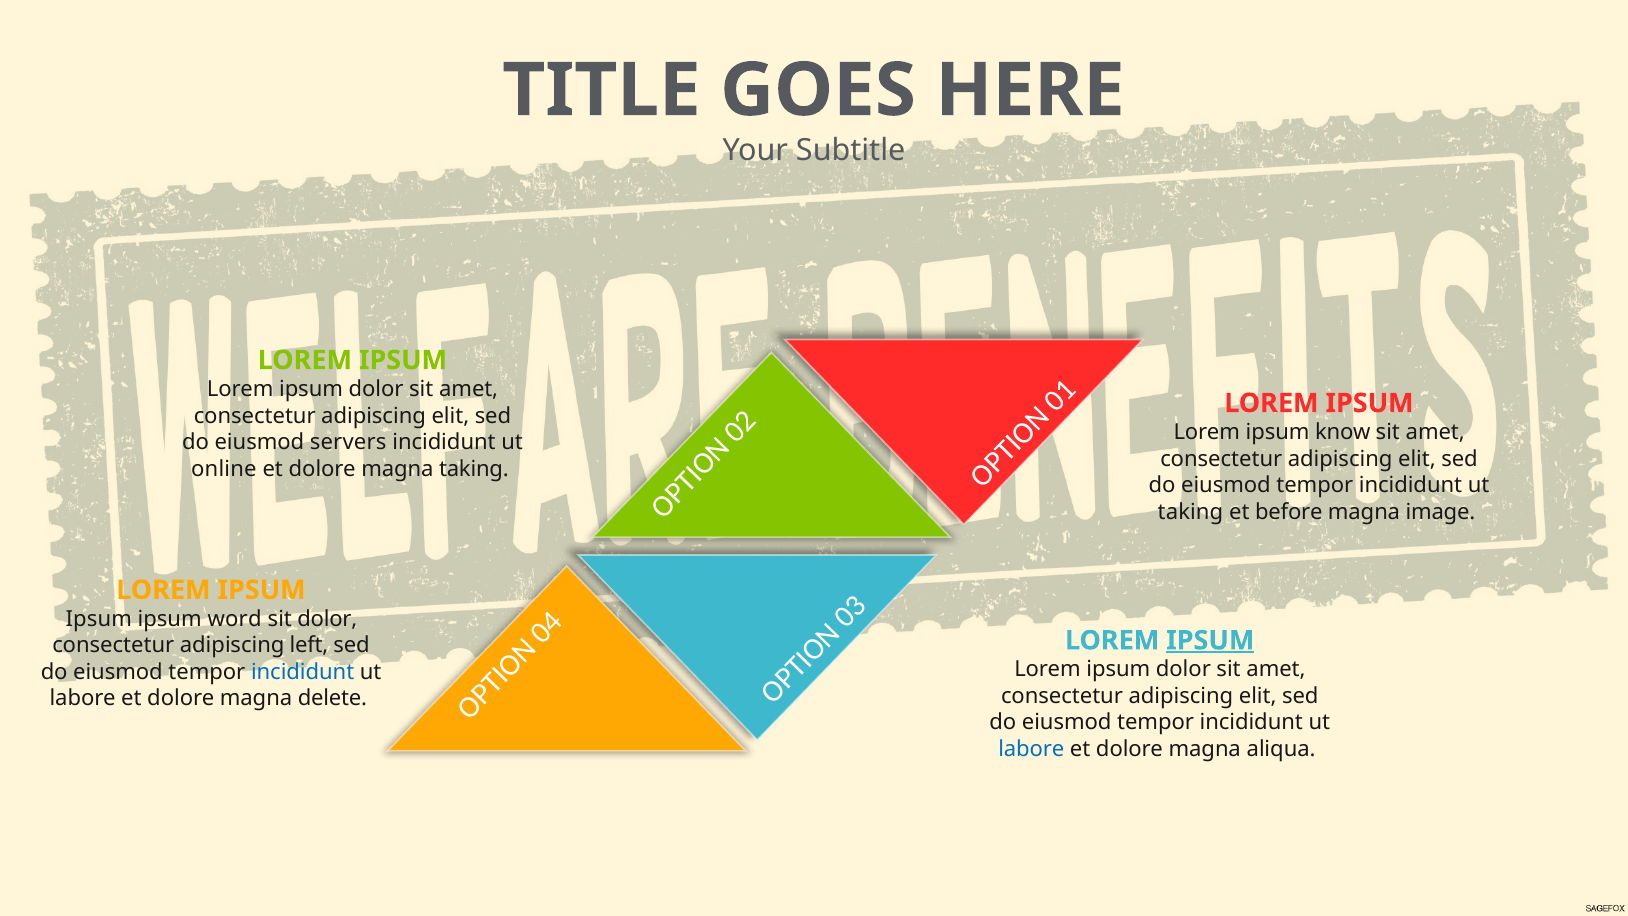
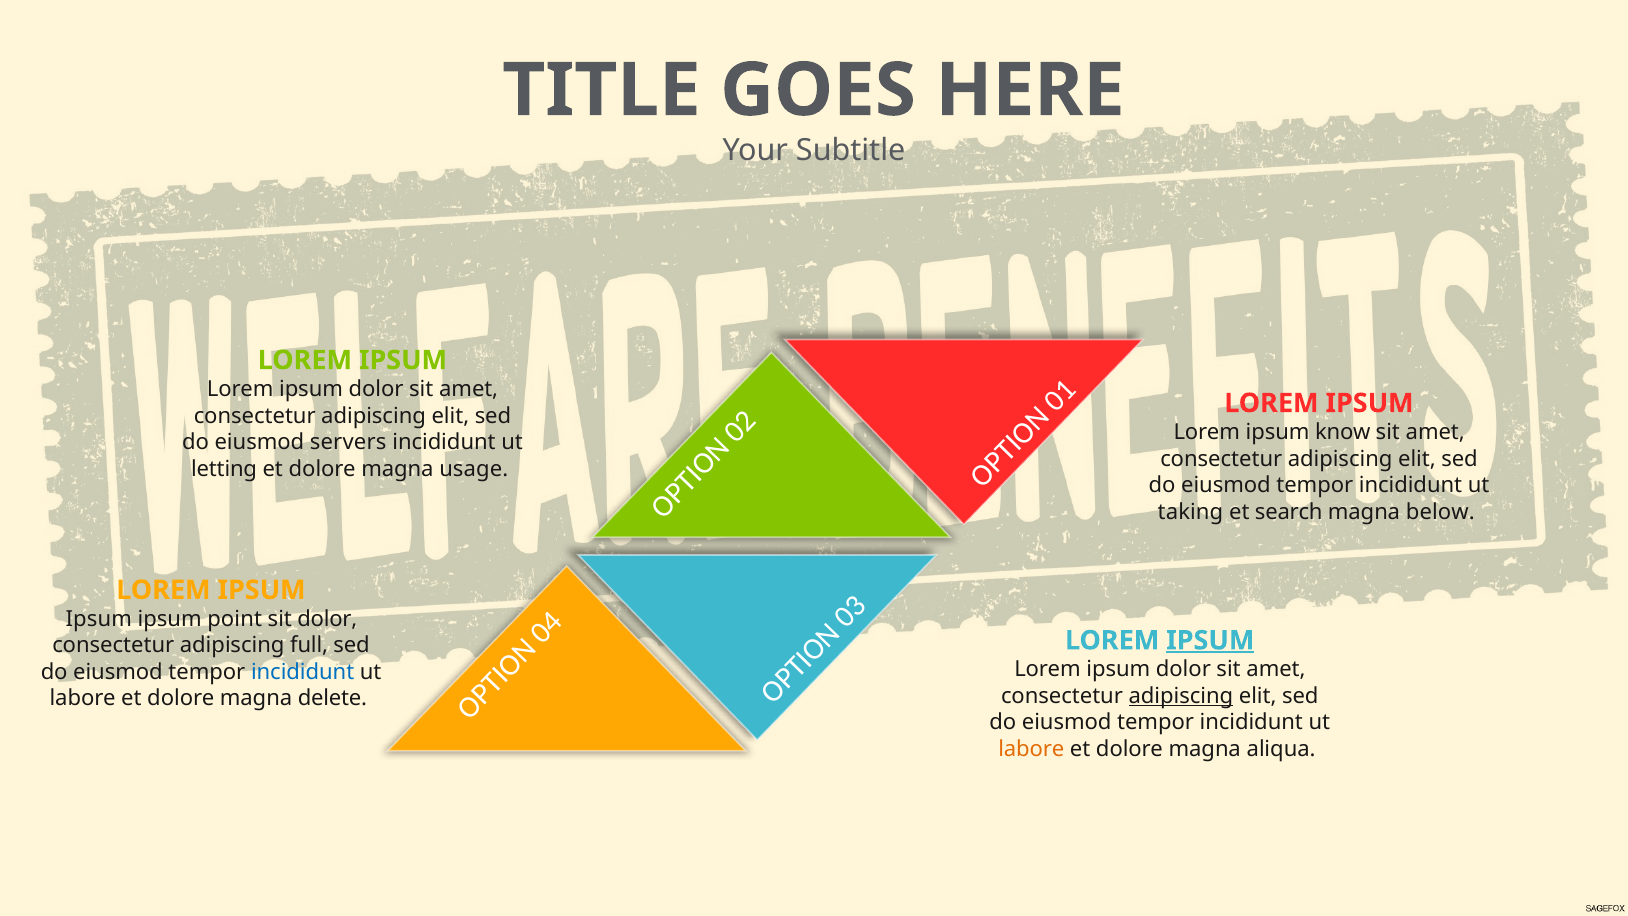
online: online -> letting
magna taking: taking -> usage
before: before -> search
image: image -> below
word: word -> point
left: left -> full
adipiscing at (1181, 696) underline: none -> present
labore at (1031, 749) colour: blue -> orange
